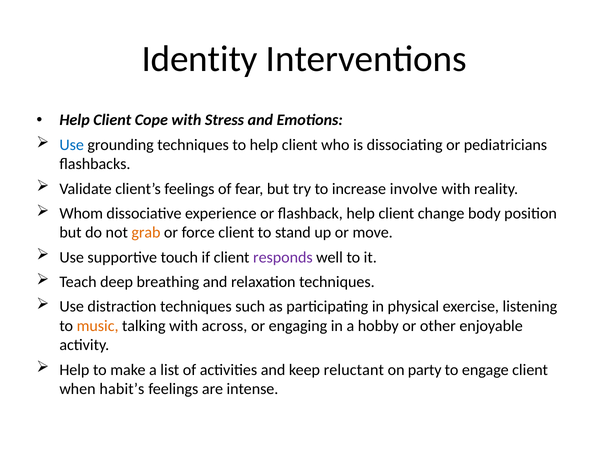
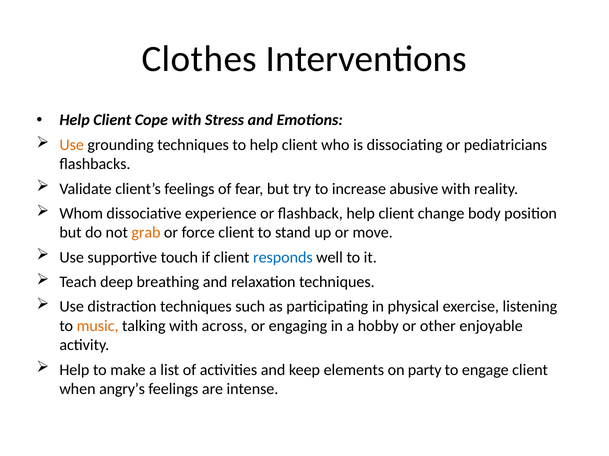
Identity: Identity -> Clothes
Use at (72, 145) colour: blue -> orange
involve: involve -> abusive
responds colour: purple -> blue
reluctant: reluctant -> elements
habit’s: habit’s -> angry’s
